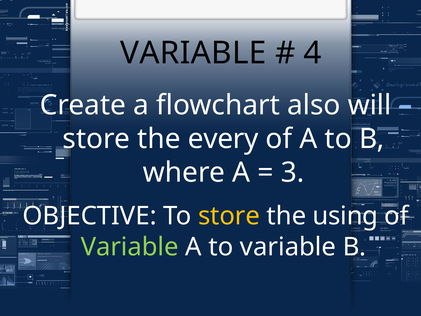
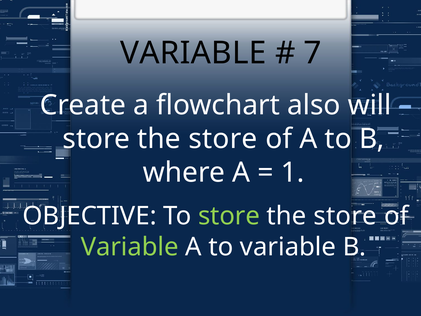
4: 4 -> 7
every at (223, 139): every -> store
3: 3 -> 1
store at (229, 216) colour: yellow -> light green
using at (345, 216): using -> store
